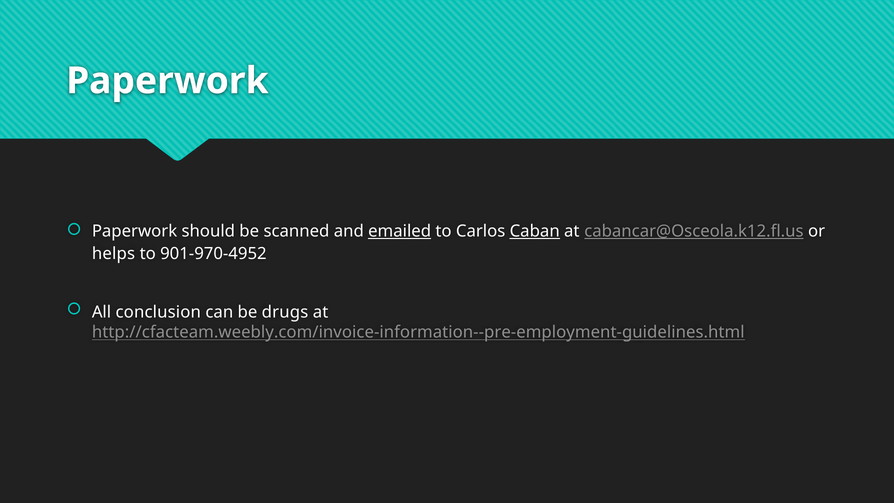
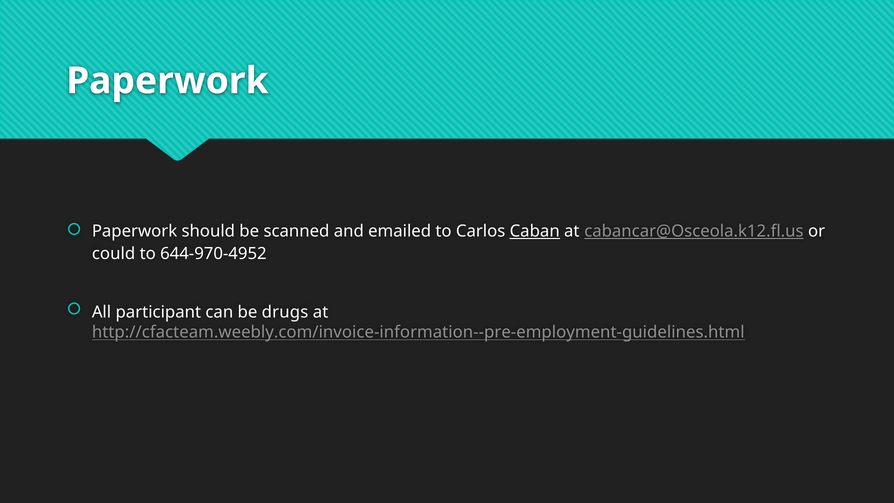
emailed underline: present -> none
helps: helps -> could
901-970-4952: 901-970-4952 -> 644-970-4952
conclusion: conclusion -> participant
